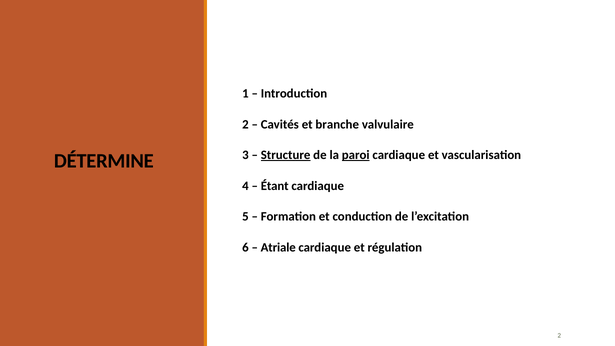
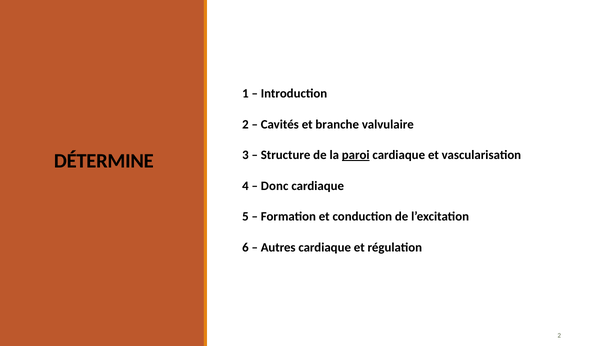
Structure underline: present -> none
Étant: Étant -> Donc
Atriale: Atriale -> Autres
